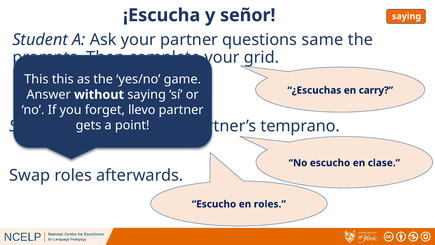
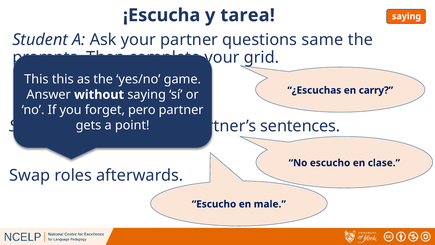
señor: señor -> tarea
llevo: llevo -> pero
temprano: temprano -> sentences
en roles: roles -> male
